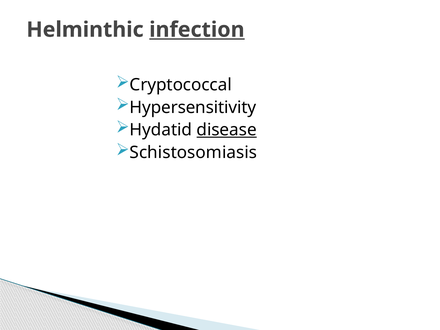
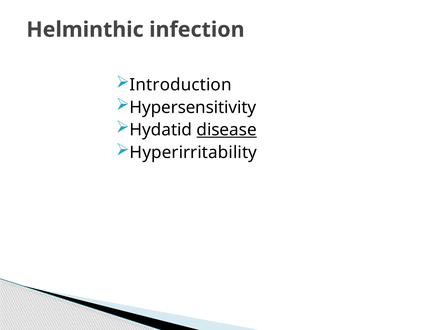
infection underline: present -> none
Cryptococcal: Cryptococcal -> Introduction
Schistosomiasis: Schistosomiasis -> Hyperirritability
